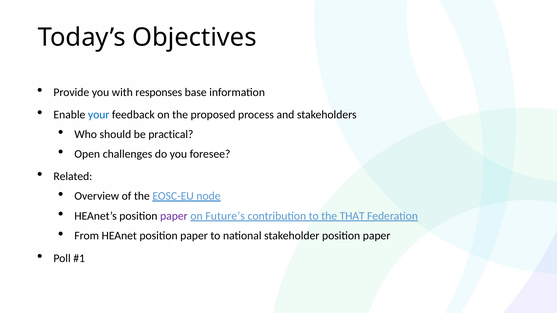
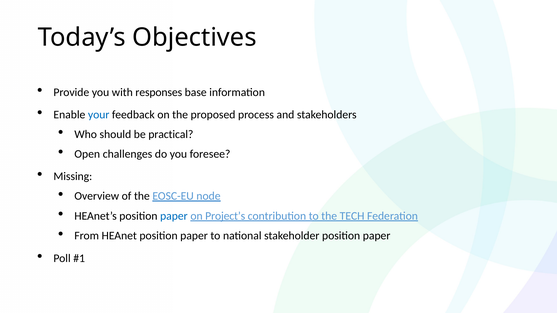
Related: Related -> Missing
paper at (174, 216) colour: purple -> blue
Future’s: Future’s -> Project’s
THAT: THAT -> TECH
